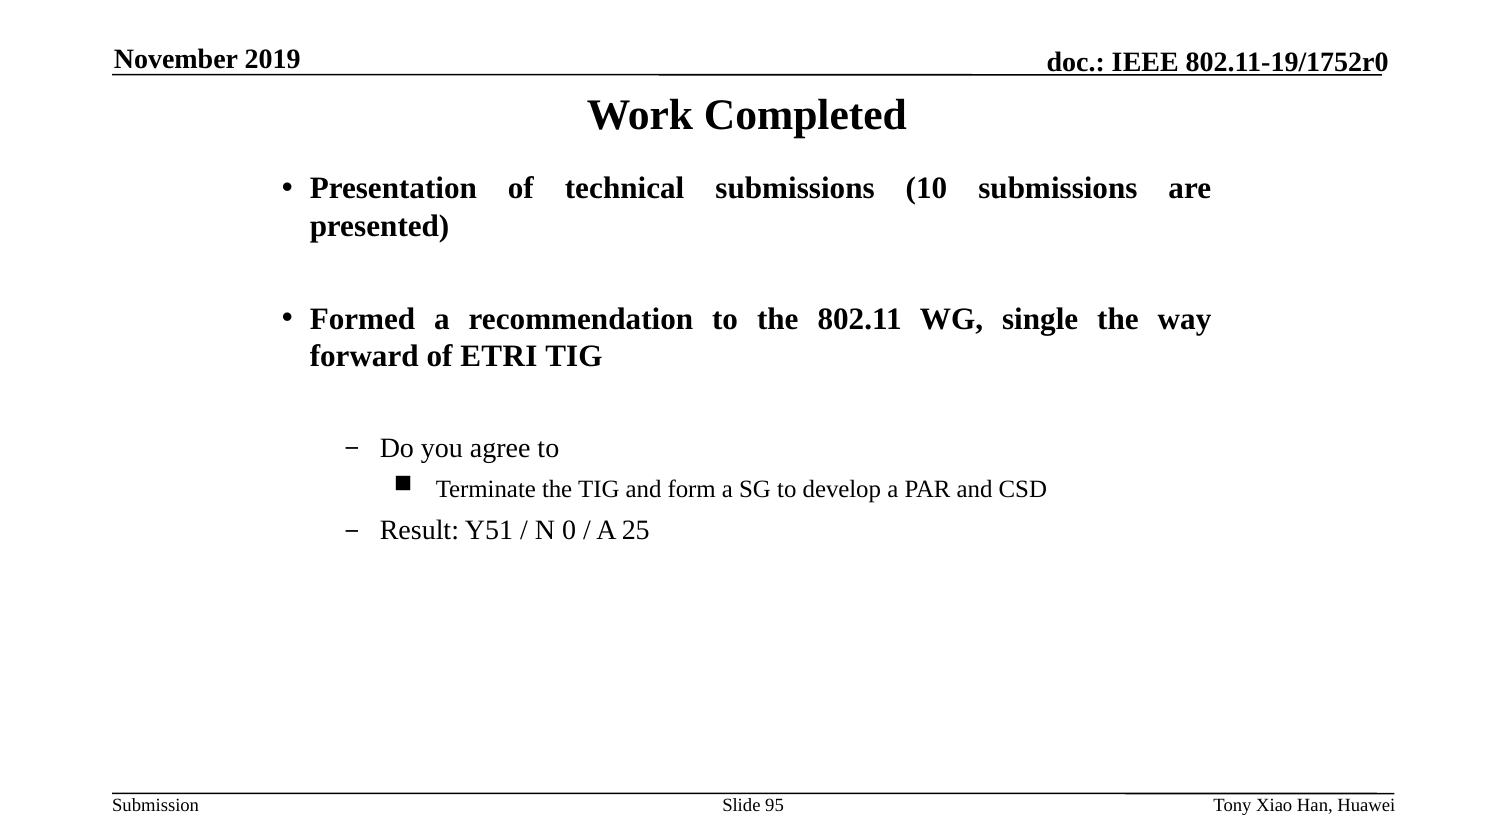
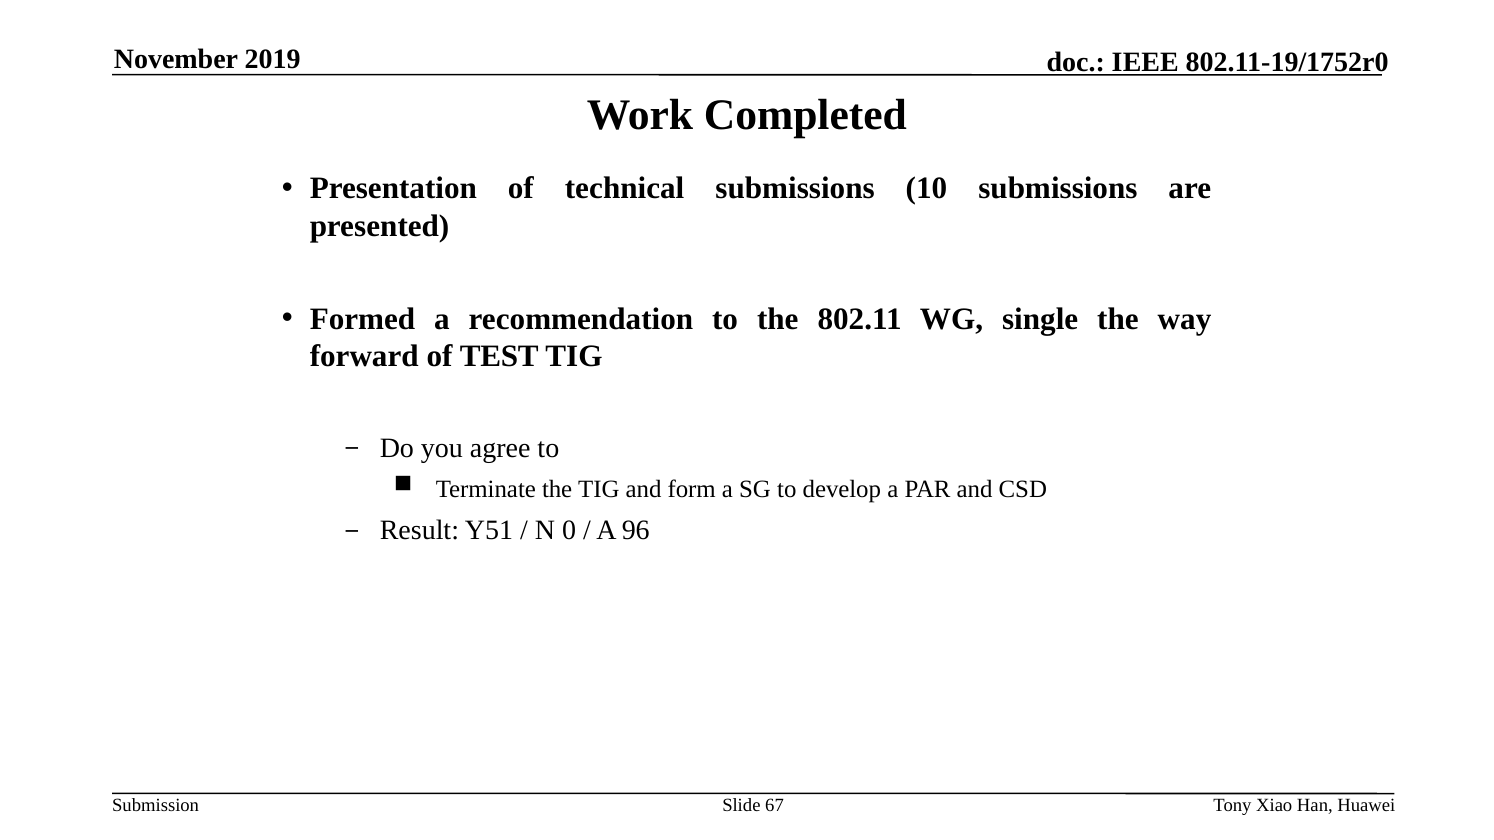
ETRI: ETRI -> TEST
25: 25 -> 96
95: 95 -> 67
